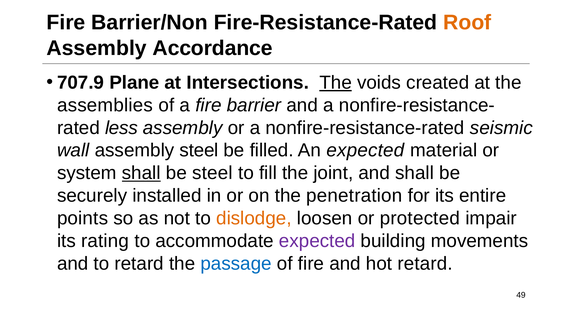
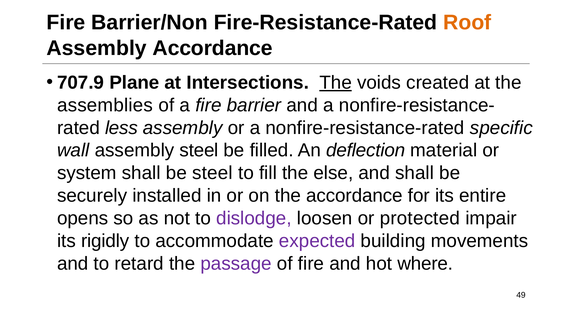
seismic: seismic -> specific
An expected: expected -> deflection
shall at (141, 173) underline: present -> none
joint: joint -> else
the penetration: penetration -> accordance
points: points -> opens
dislodge colour: orange -> purple
rating: rating -> rigidly
passage colour: blue -> purple
hot retard: retard -> where
